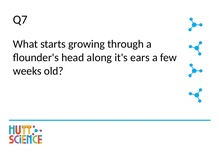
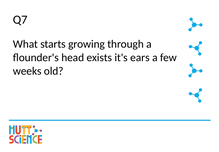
along: along -> exists
